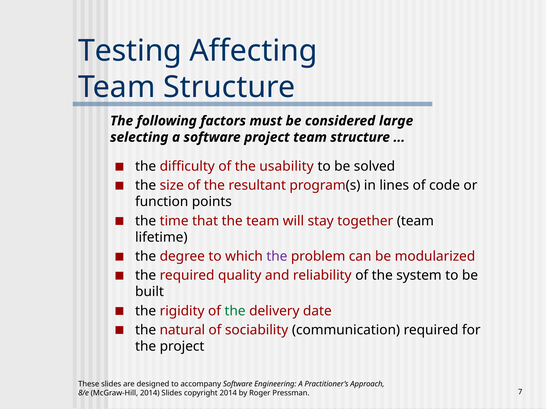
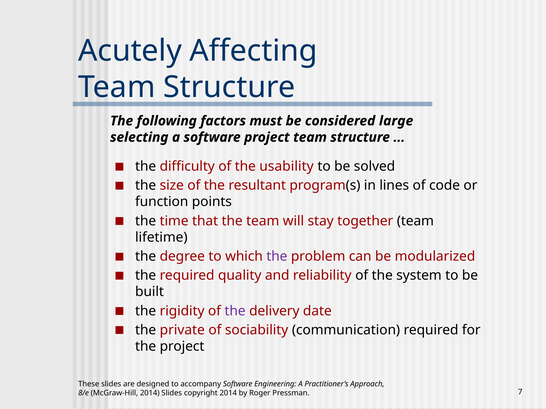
Testing: Testing -> Acutely
the at (235, 311) colour: green -> purple
natural: natural -> private
